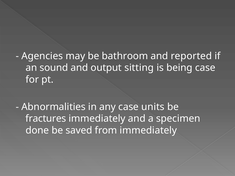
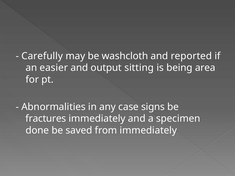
Agencies: Agencies -> Carefully
bathroom: bathroom -> washcloth
sound: sound -> easier
being case: case -> area
units: units -> signs
